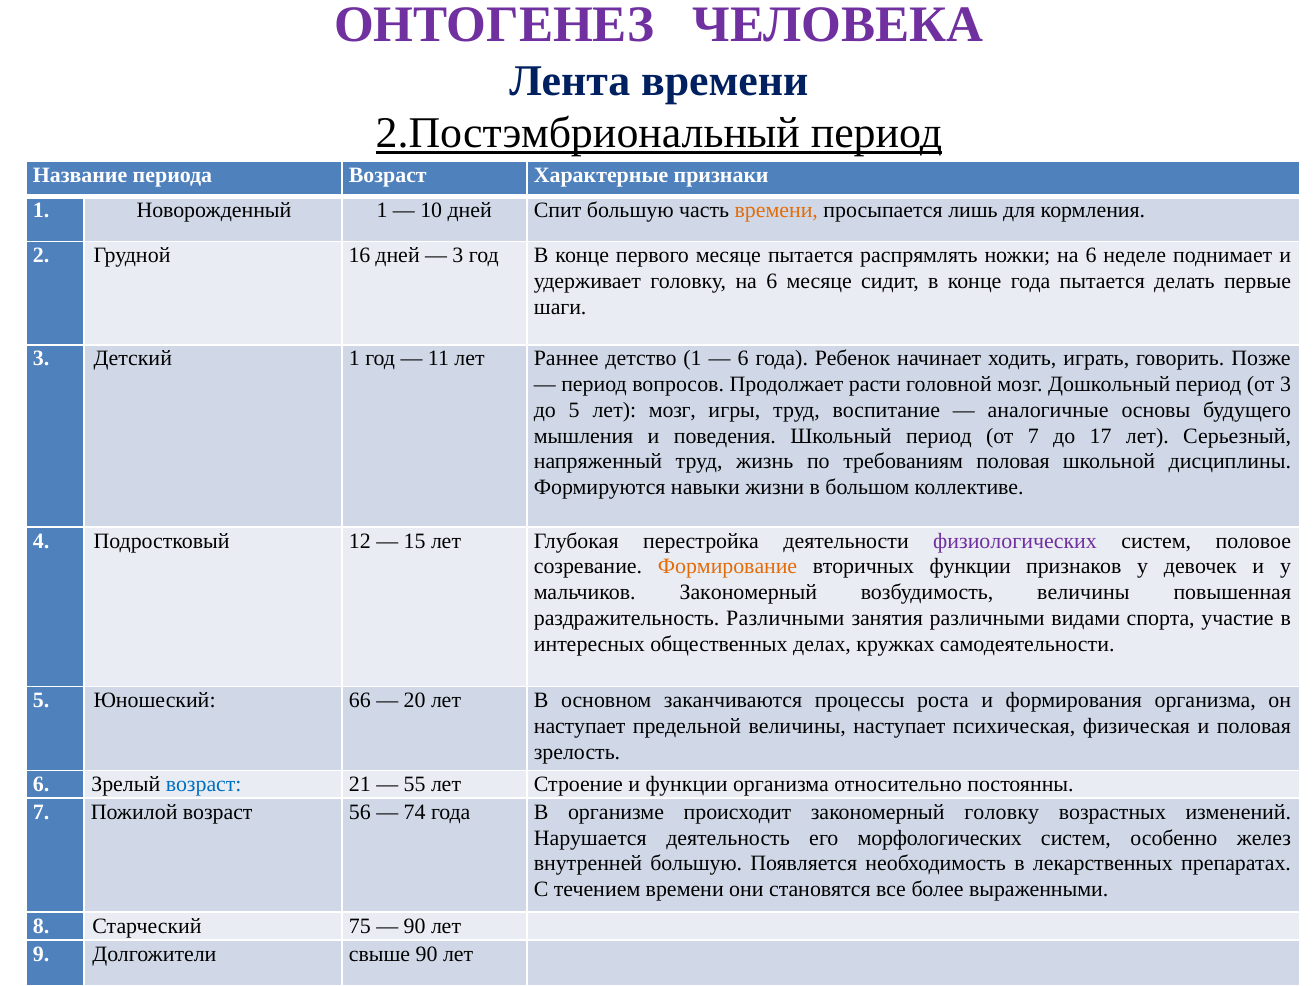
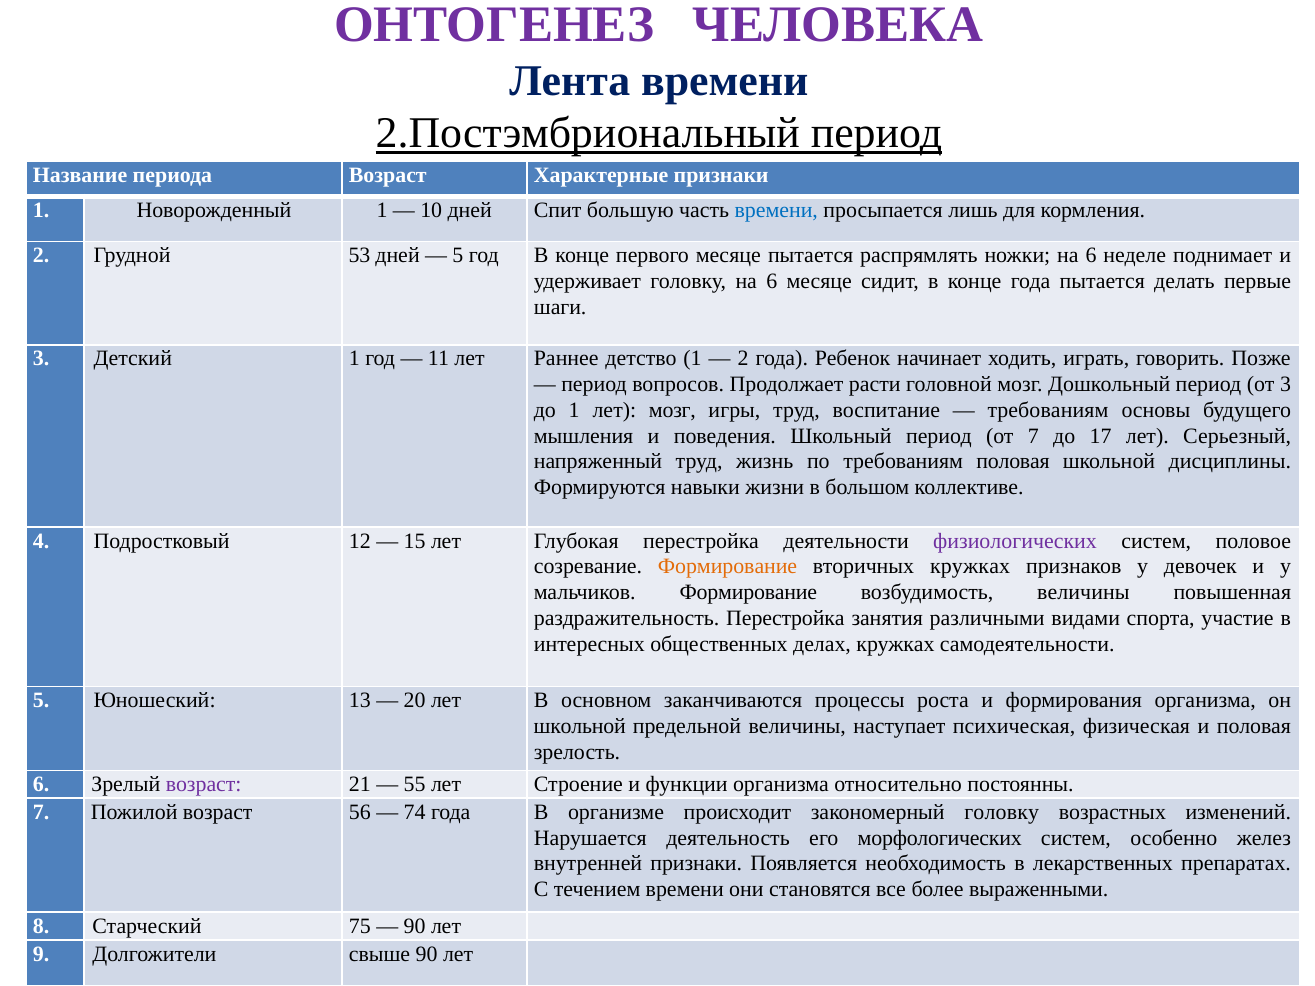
времени at (776, 210) colour: orange -> blue
16: 16 -> 53
3 at (458, 255): 3 -> 5
6 at (743, 359): 6 -> 2
до 5: 5 -> 1
аналогичные at (1048, 410): аналогичные -> требованиям
вторичных функции: функции -> кружках
мальчиков Закономерный: Закономерный -> Формирование
раздражительность Различными: Различными -> Перестройка
66: 66 -> 13
наступает at (580, 726): наступает -> школьной
возраст at (204, 784) colour: blue -> purple
внутренней большую: большую -> признаки
